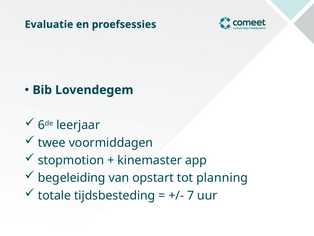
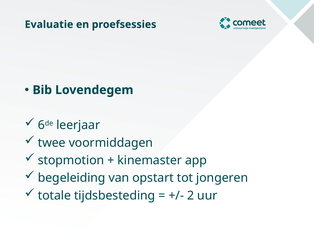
planning: planning -> jongeren
7: 7 -> 2
